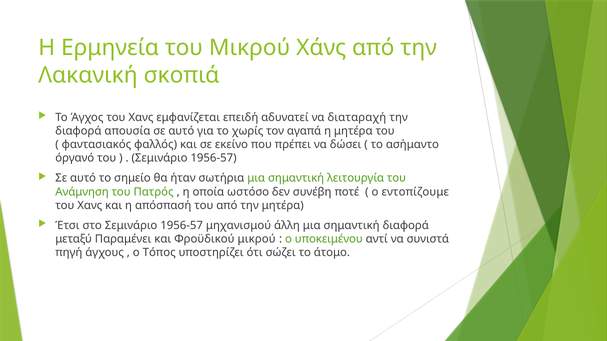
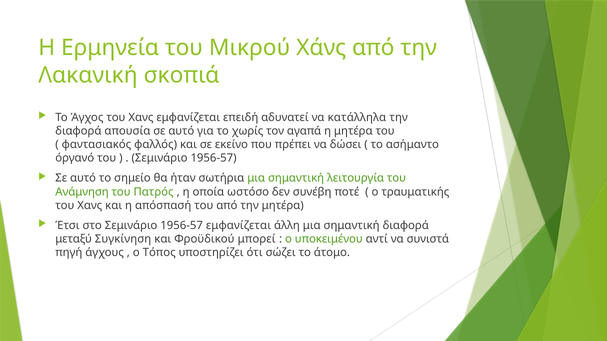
διαταραχή: διαταραχή -> κατάλληλα
εντοπίζουμε: εντοπίζουμε -> τραυματικής
1956-57 μηχανισμού: μηχανισμού -> εμφανίζεται
Παραμένει: Παραμένει -> Συγκίνηση
Φροϋδικού μικρού: μικρού -> μπορεί
